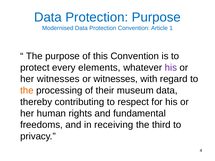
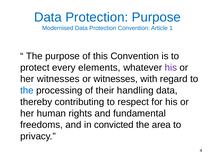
the at (27, 91) colour: orange -> blue
museum: museum -> handling
receiving: receiving -> convicted
third: third -> area
